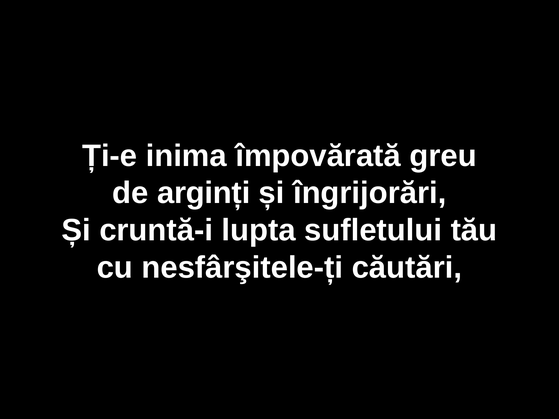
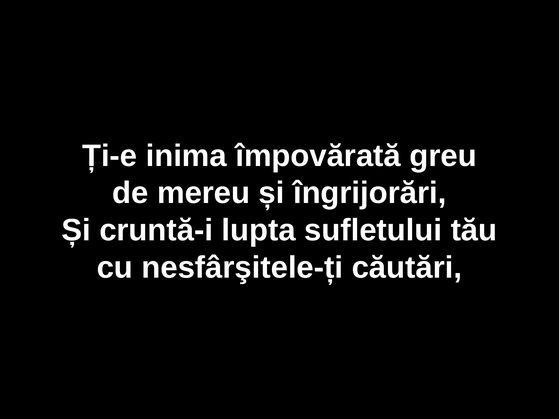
arginți: arginți -> mereu
